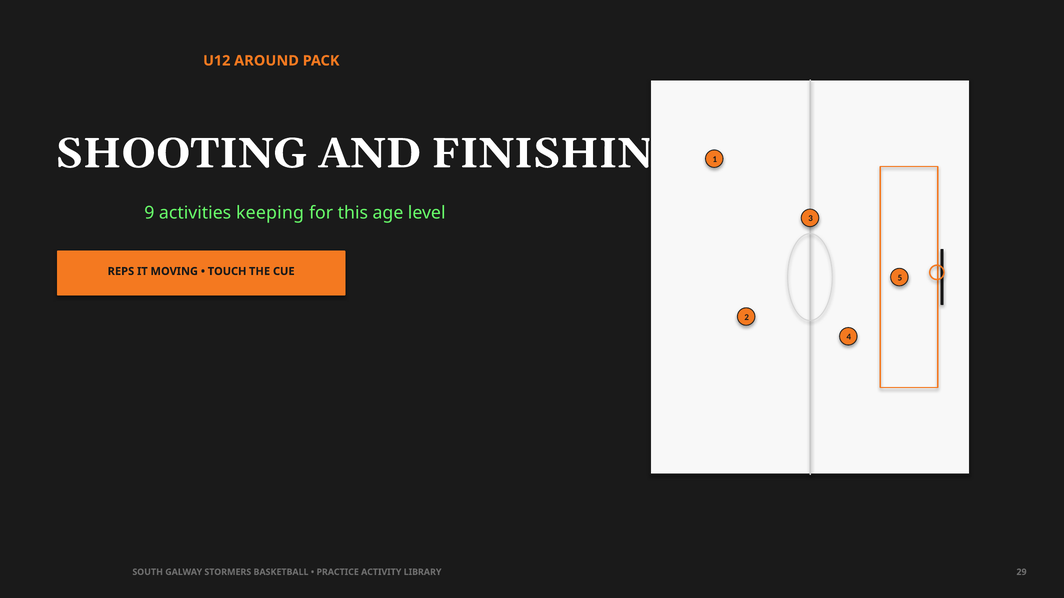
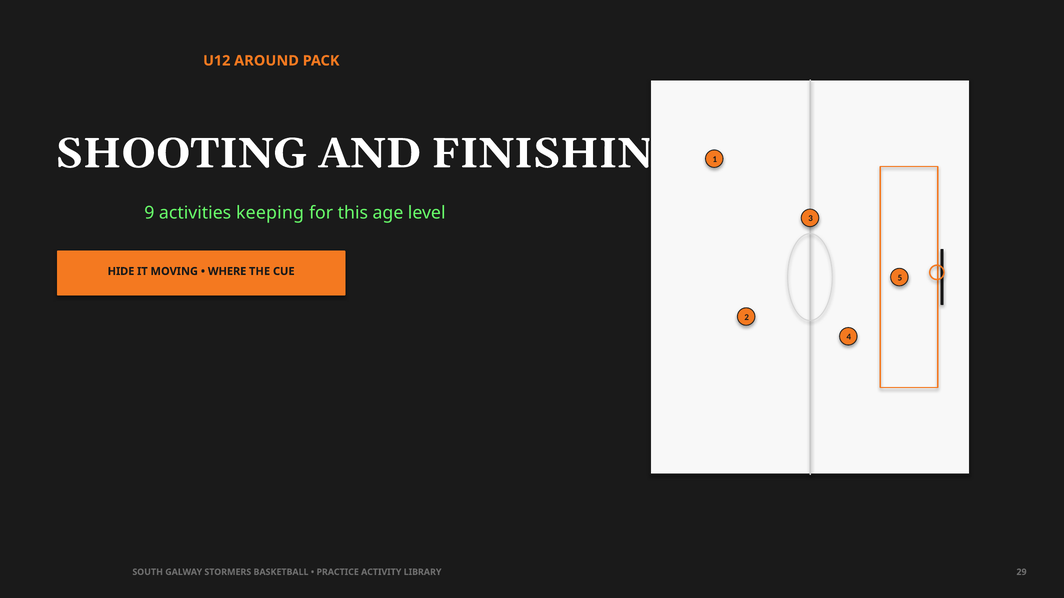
REPS: REPS -> HIDE
TOUCH: TOUCH -> WHERE
